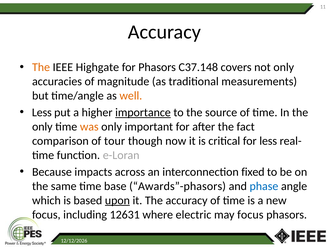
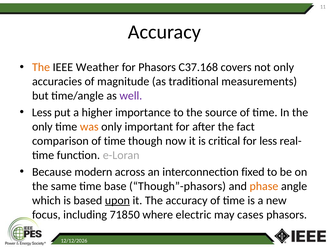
Highgate: Highgate -> Weather
C37.148: C37.148 -> C37.168
well colour: orange -> purple
importance underline: present -> none
comparison of tour: tour -> time
impacts: impacts -> modern
Awards”-phasors: Awards”-phasors -> Though”-phasors
phase colour: blue -> orange
12631: 12631 -> 71850
may focus: focus -> cases
